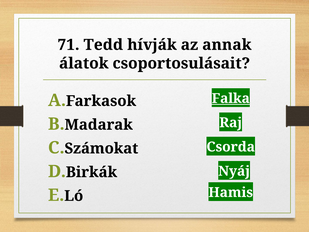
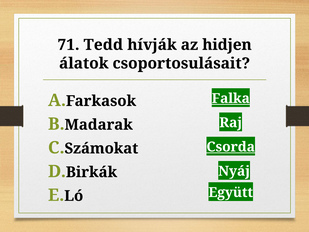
annak: annak -> hidjen
Csorda underline: none -> present
Hamis: Hamis -> Együtt
